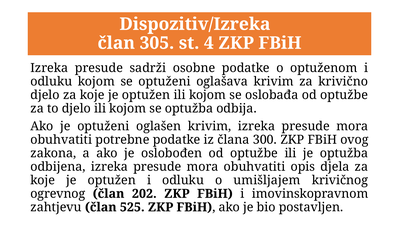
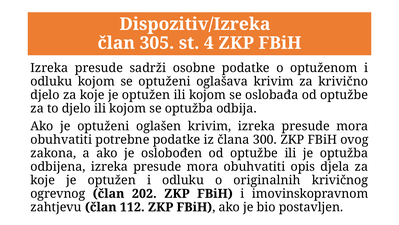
umišljajem: umišljajem -> originalnih
525: 525 -> 112
